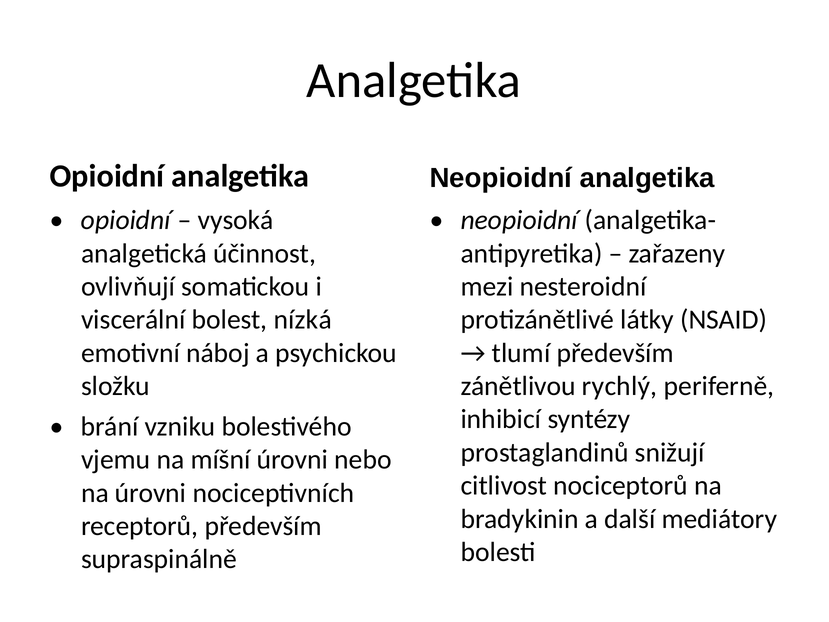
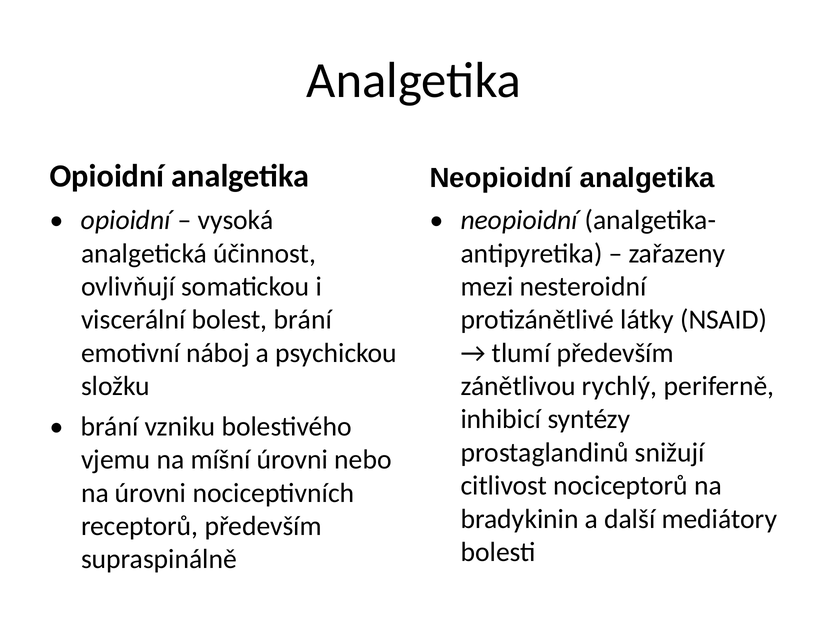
bolest nízká: nízká -> brání
